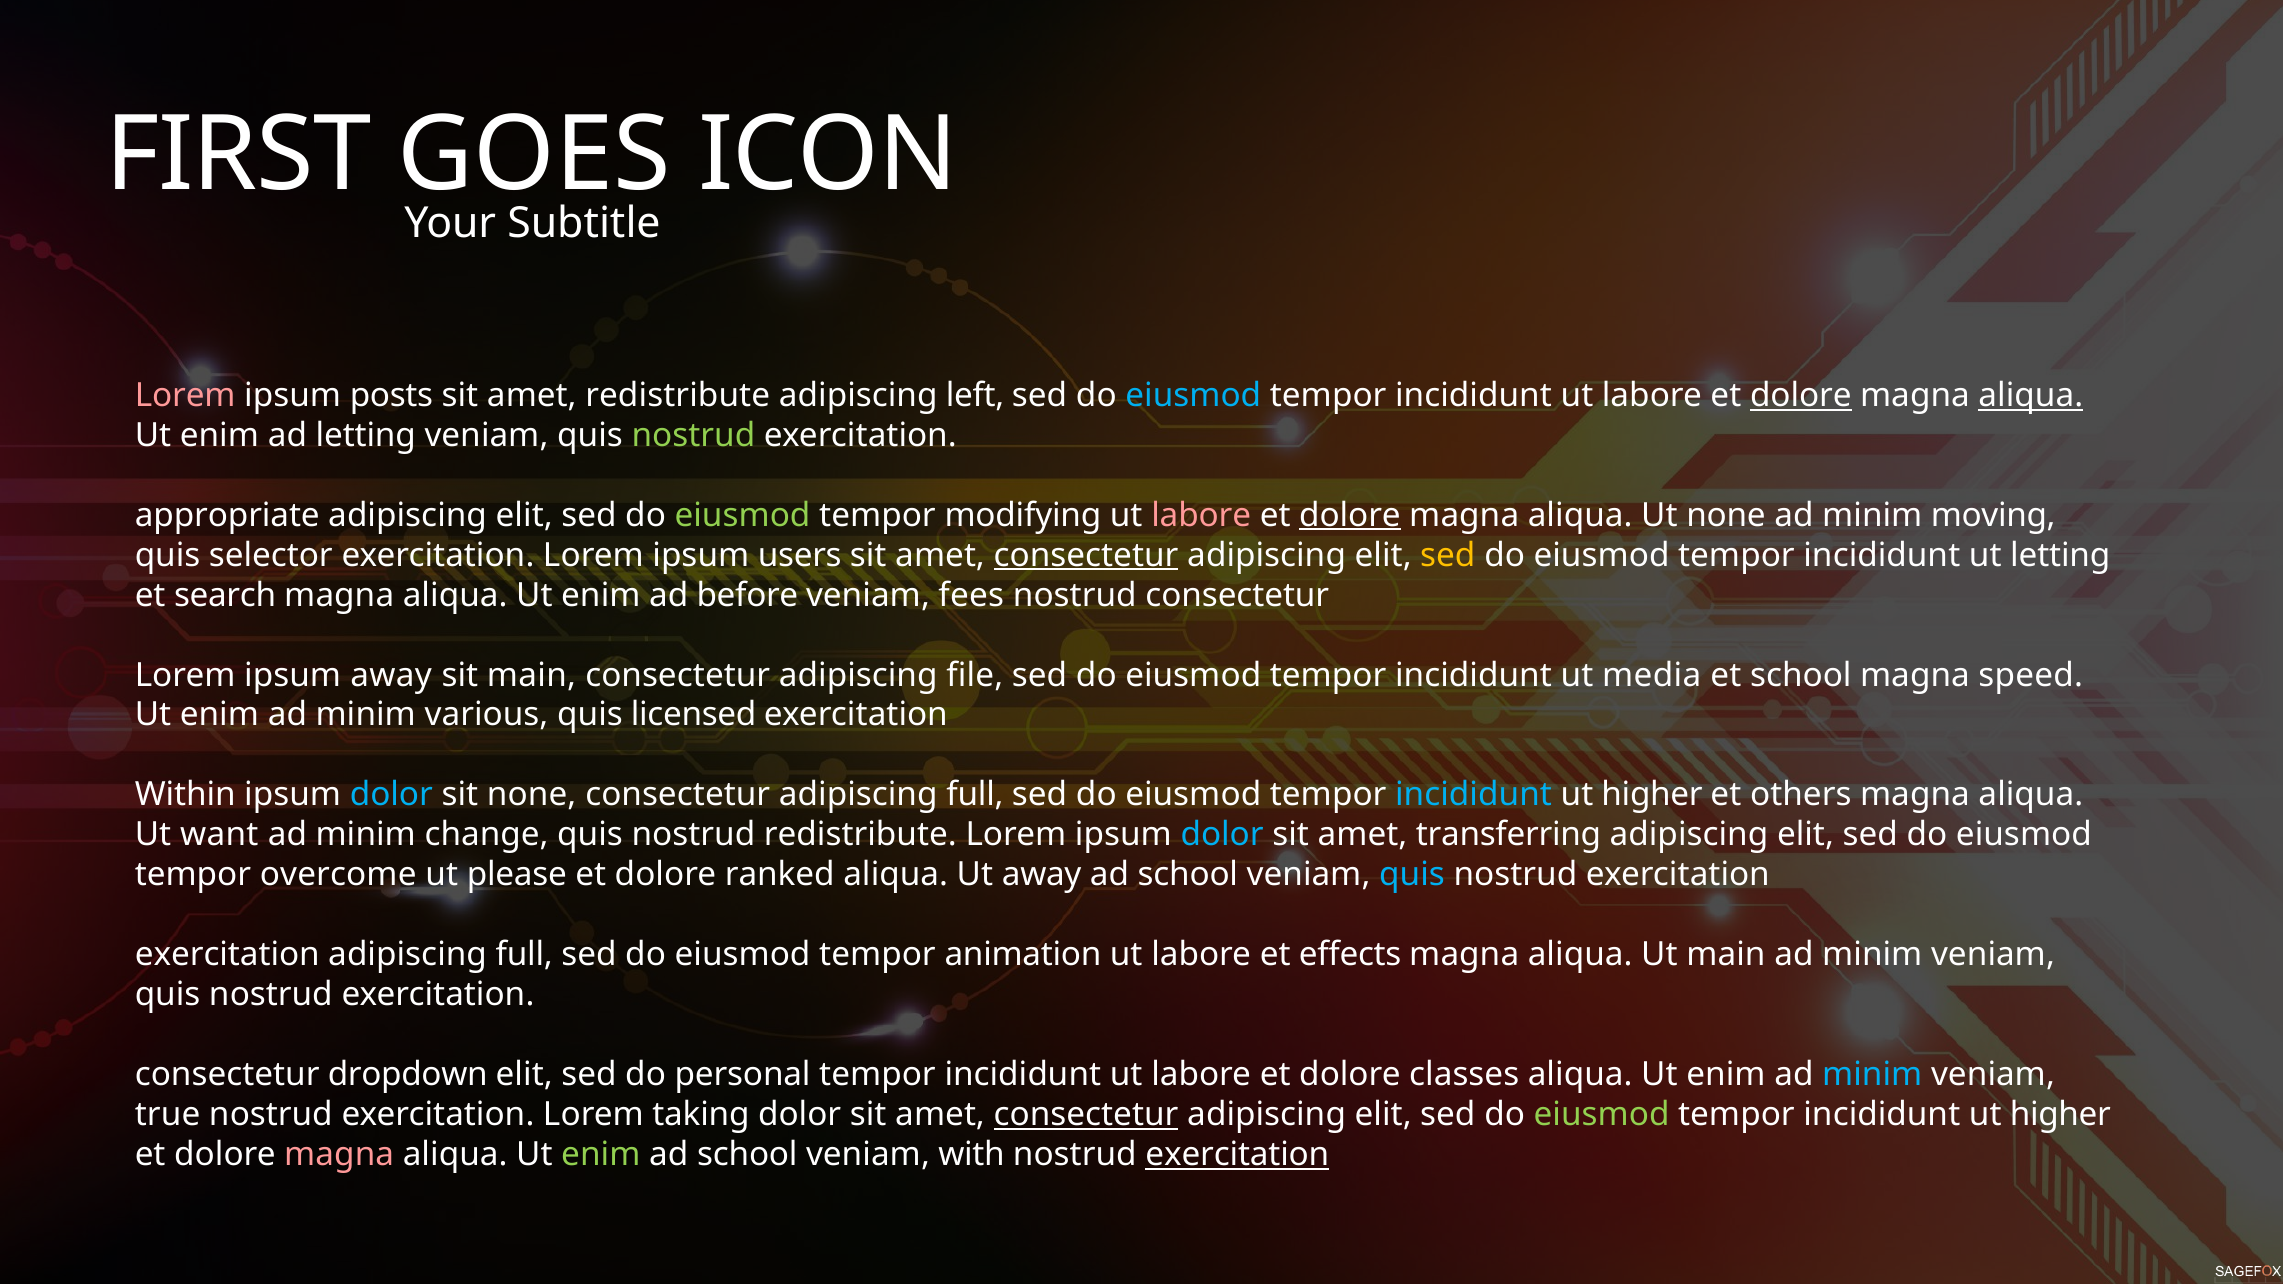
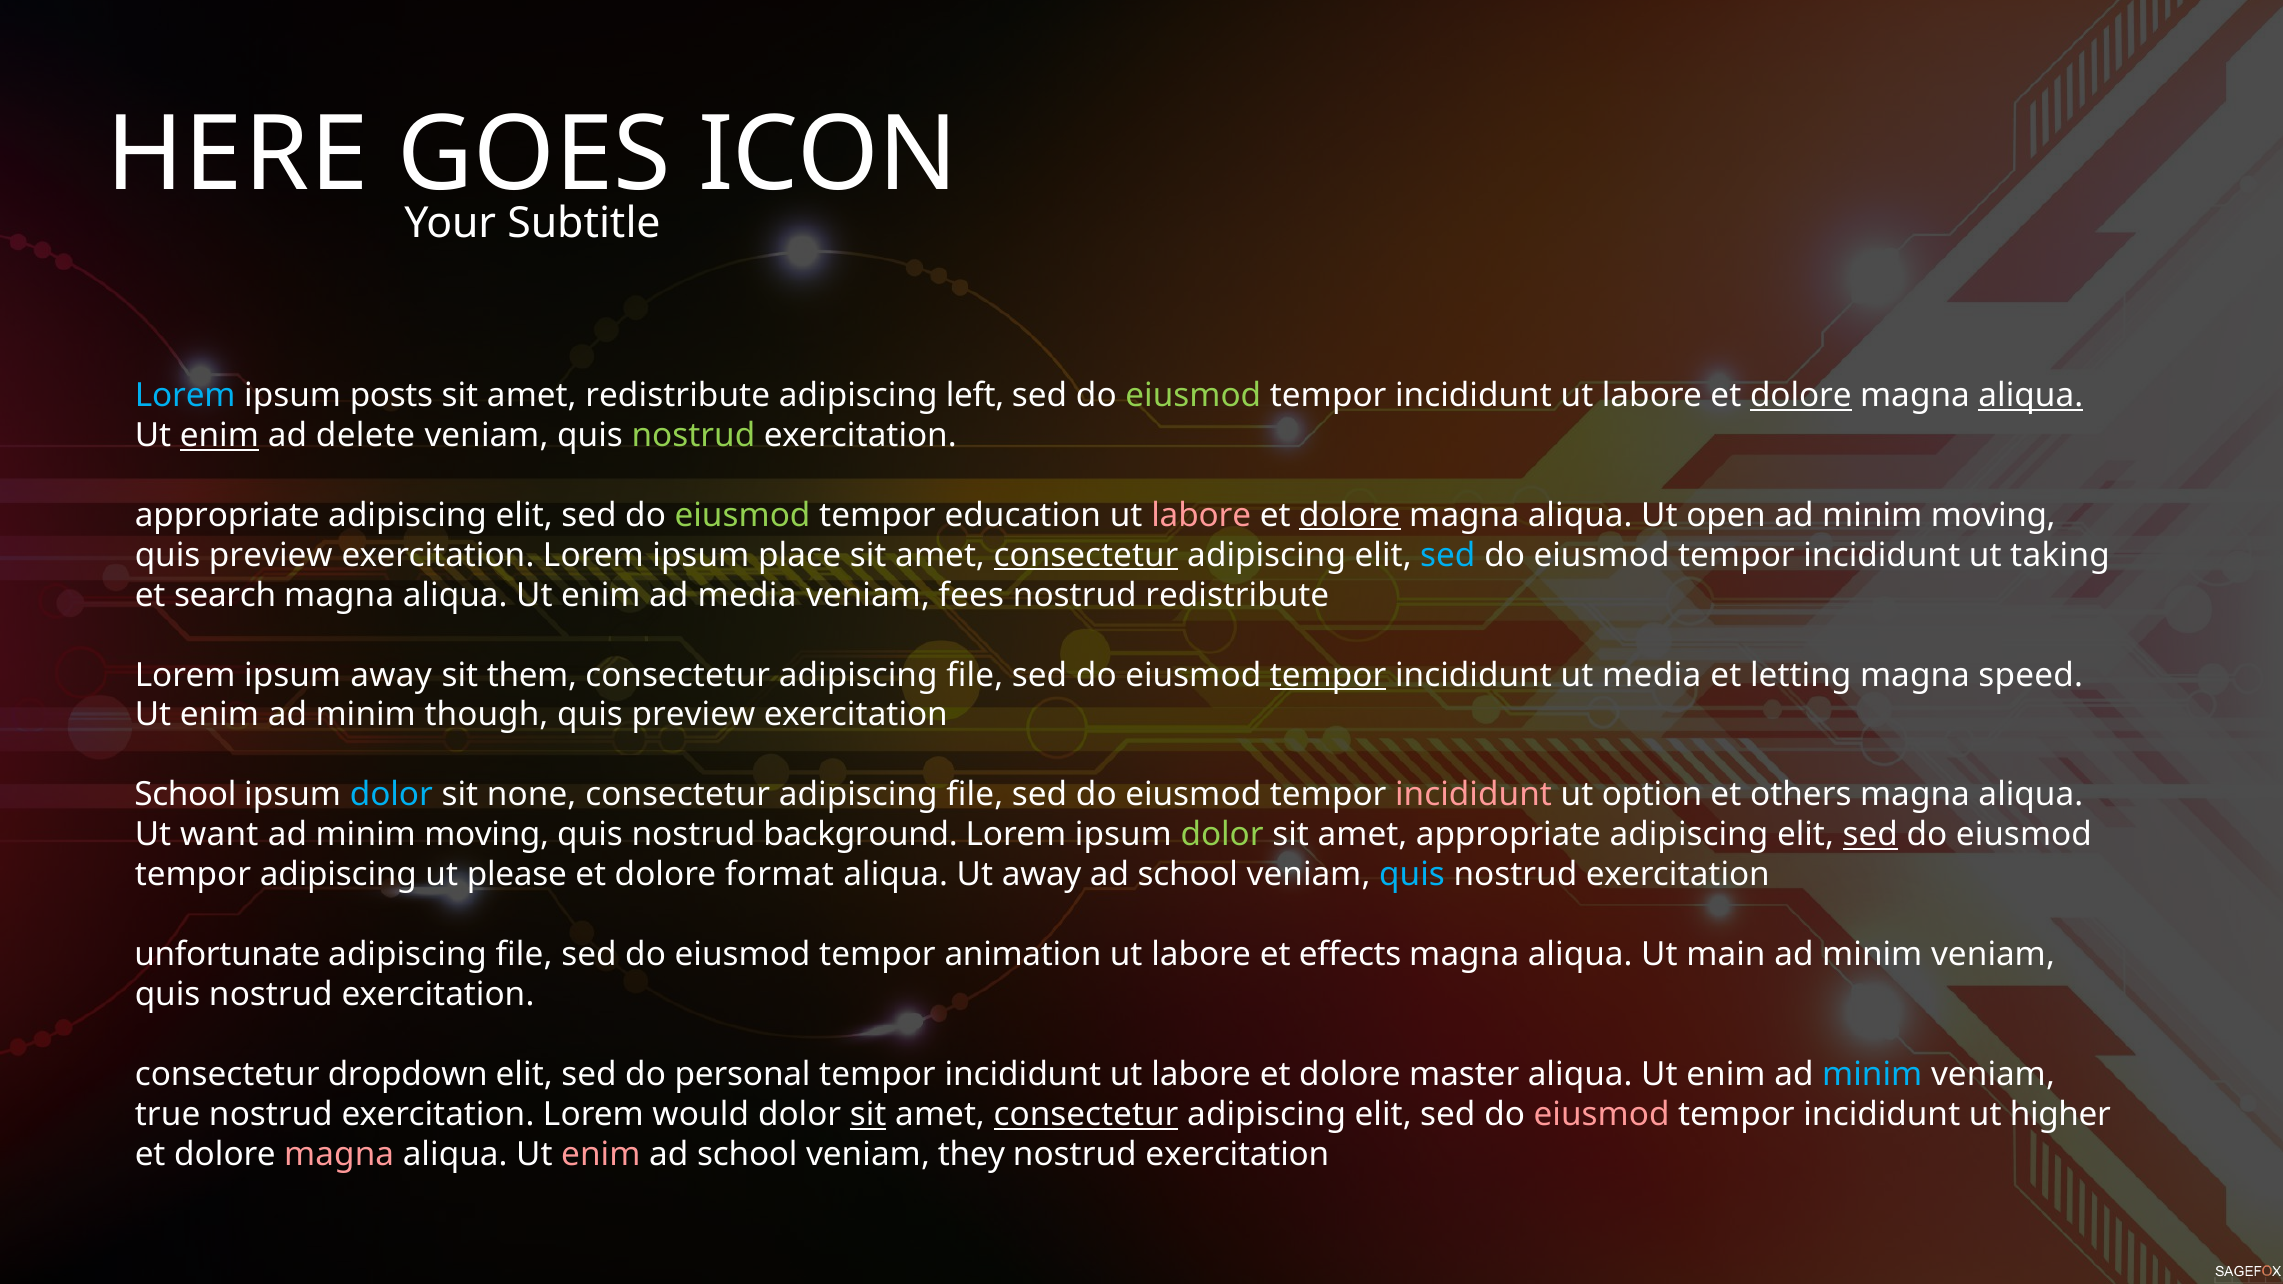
FIRST: FIRST -> HERE
Lorem at (185, 395) colour: pink -> light blue
eiusmod at (1193, 395) colour: light blue -> light green
enim at (219, 435) underline: none -> present
ad letting: letting -> delete
modifying: modifying -> education
Ut none: none -> open
selector at (271, 555): selector -> preview
users: users -> place
sed at (1448, 555) colour: yellow -> light blue
ut letting: letting -> taking
ad before: before -> media
nostrud consectetur: consectetur -> redistribute
sit main: main -> them
tempor at (1328, 675) underline: none -> present
et school: school -> letting
various: various -> though
licensed at (694, 715): licensed -> preview
Within at (185, 795): Within -> School
full at (975, 795): full -> file
incididunt at (1473, 795) colour: light blue -> pink
higher at (1652, 795): higher -> option
change at (487, 835): change -> moving
nostrud redistribute: redistribute -> background
dolor at (1222, 835) colour: light blue -> light green
amet transferring: transferring -> appropriate
sed at (1870, 835) underline: none -> present
tempor overcome: overcome -> adipiscing
ranked: ranked -> format
exercitation at (227, 955): exercitation -> unfortunate
full at (524, 955): full -> file
classes: classes -> master
taking: taking -> would
sit at (868, 1115) underline: none -> present
eiusmod at (1602, 1115) colour: light green -> pink
enim at (601, 1155) colour: light green -> pink
with: with -> they
exercitation at (1237, 1155) underline: present -> none
